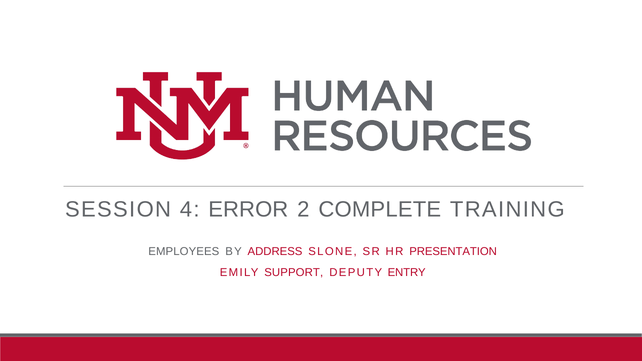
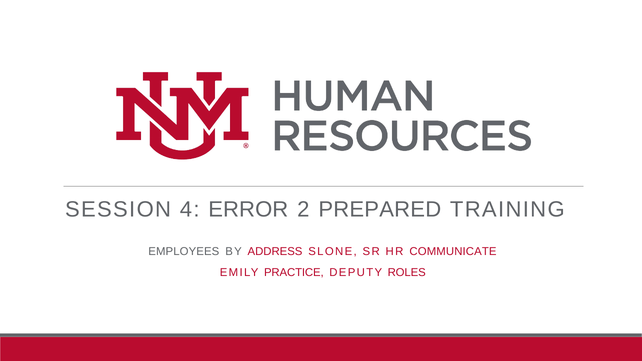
COMPLETE: COMPLETE -> PREPARED
PRESENTATION: PRESENTATION -> COMMUNICATE
SUPPORT: SUPPORT -> PRACTICE
ENTRY: ENTRY -> ROLES
